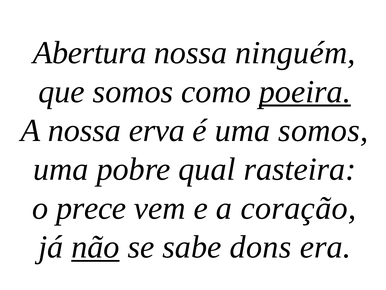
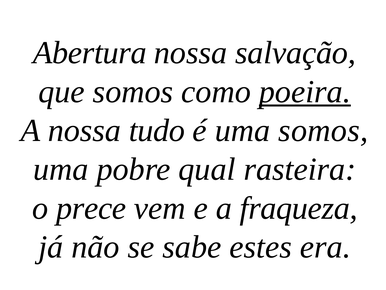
ninguém: ninguém -> salvação
erva: erva -> tudo
coração: coração -> fraqueza
não underline: present -> none
dons: dons -> estes
